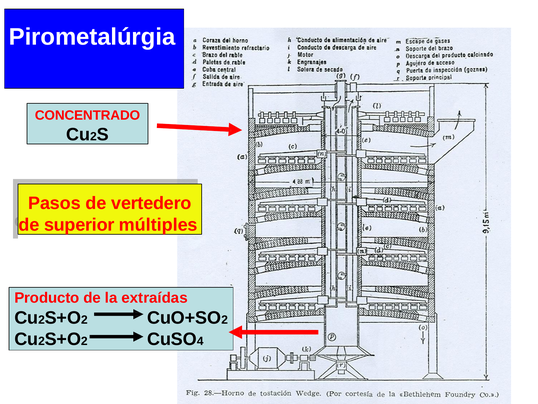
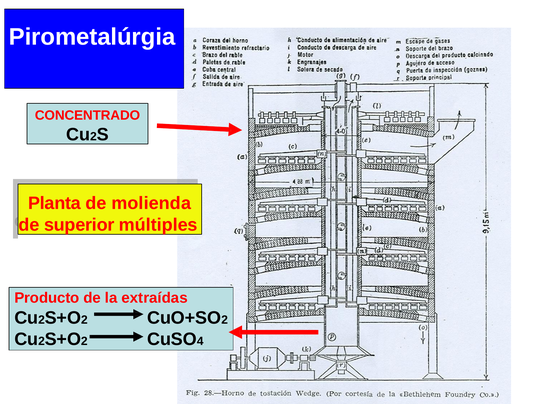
Pasos: Pasos -> Planta
vertedero: vertedero -> molienda
